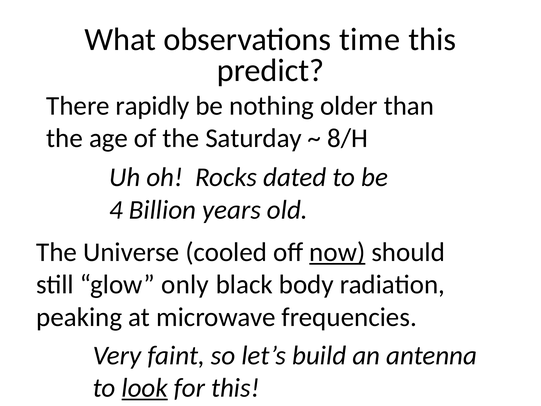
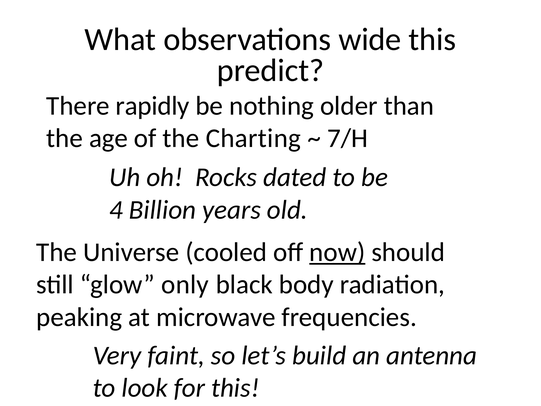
time: time -> wide
Saturday: Saturday -> Charting
8/H: 8/H -> 7/H
look underline: present -> none
